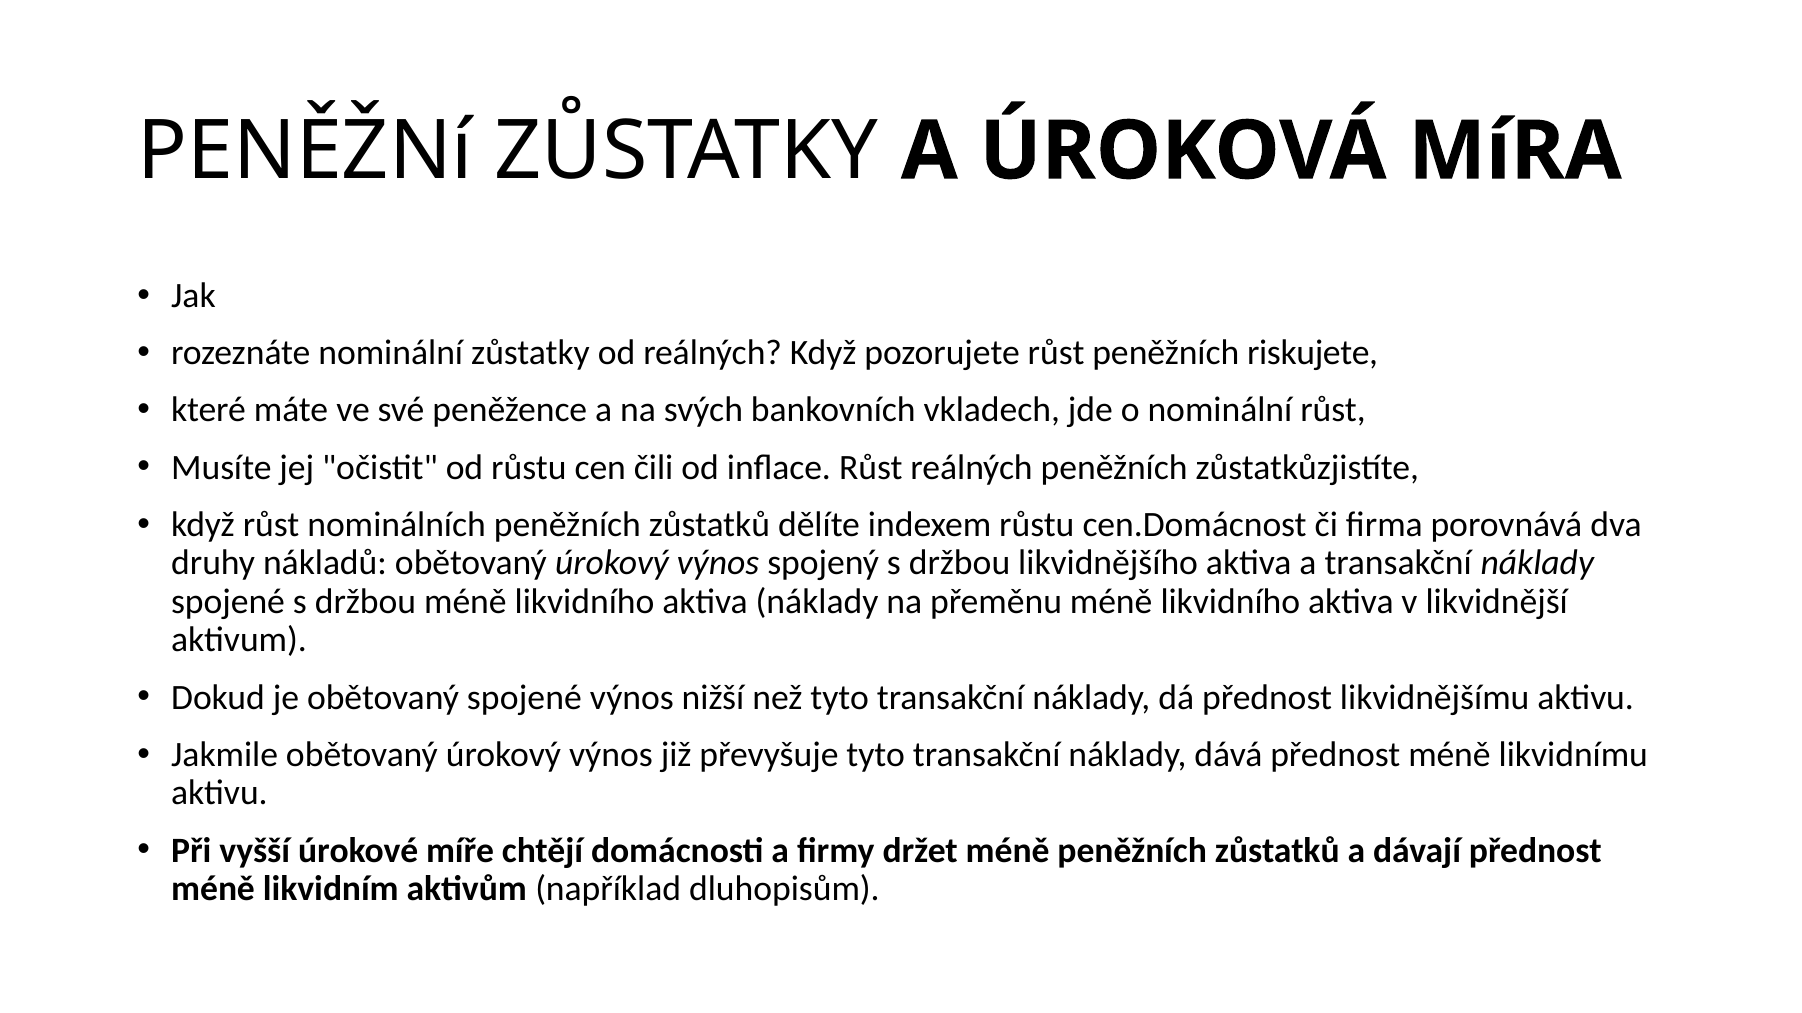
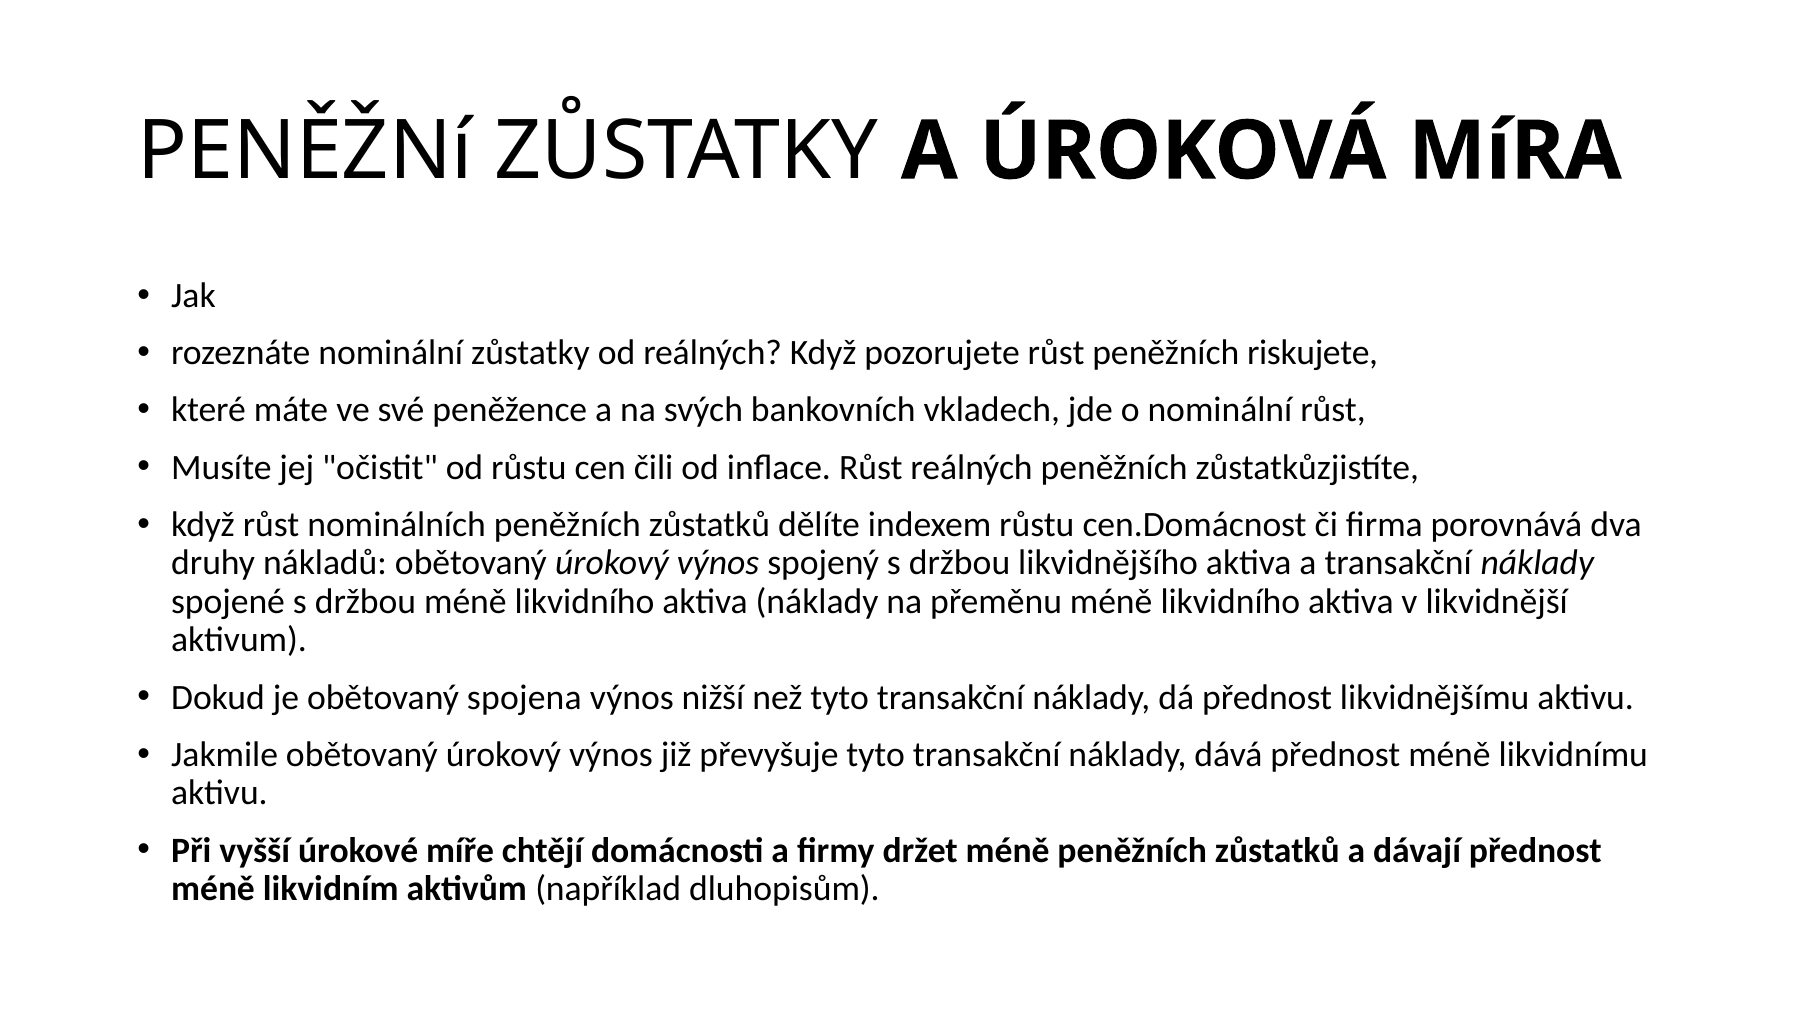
obětovaný spojené: spojené -> spojena
